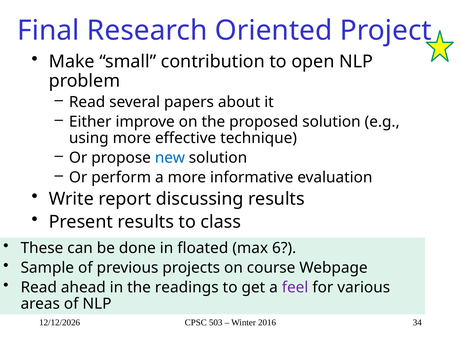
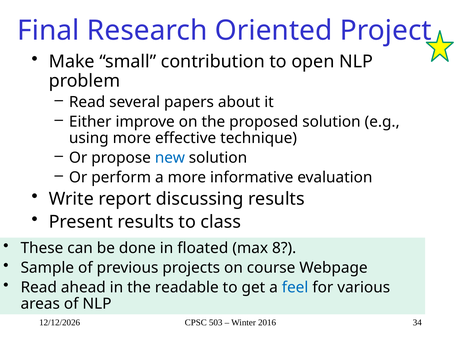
6: 6 -> 8
readings: readings -> readable
feel colour: purple -> blue
